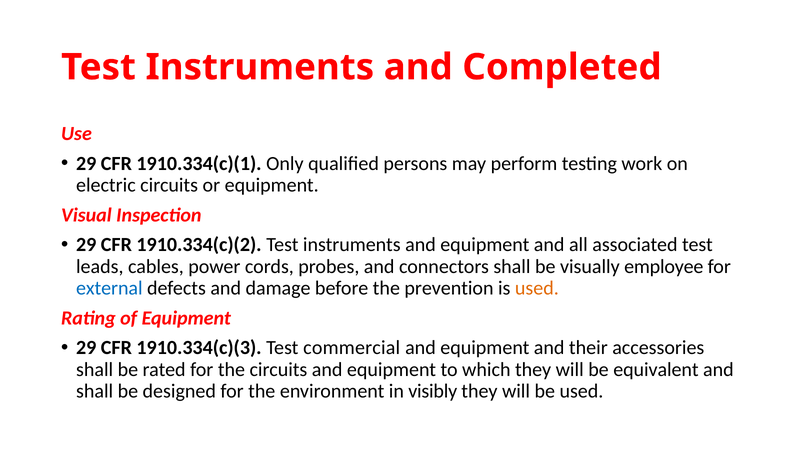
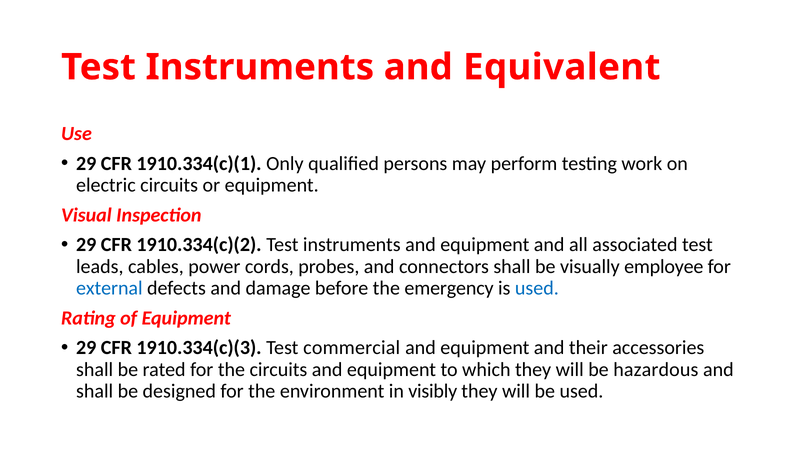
Completed: Completed -> Equivalent
prevention: prevention -> emergency
used at (537, 288) colour: orange -> blue
equivalent: equivalent -> hazardous
